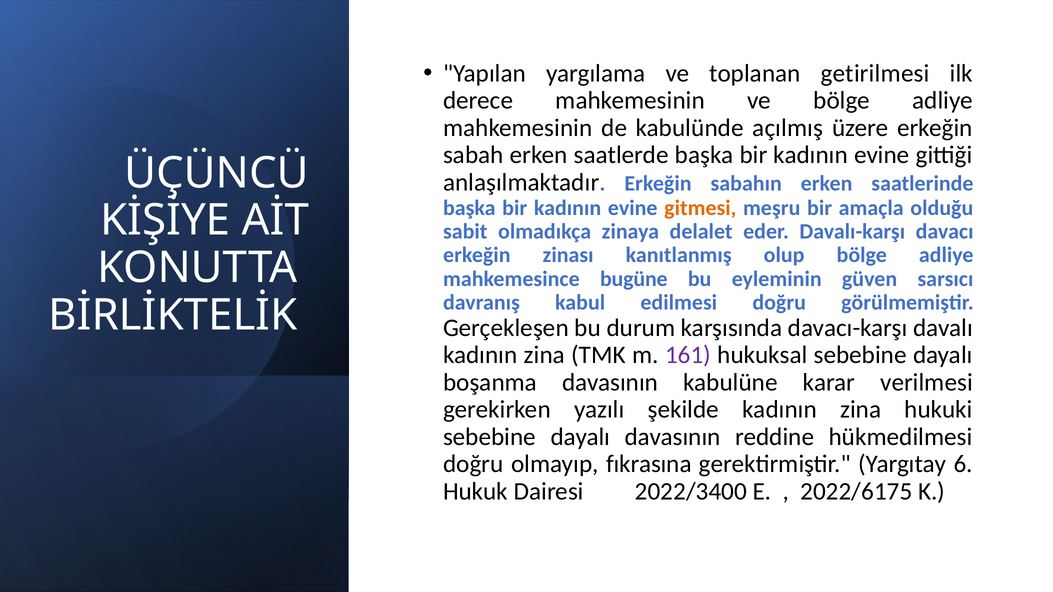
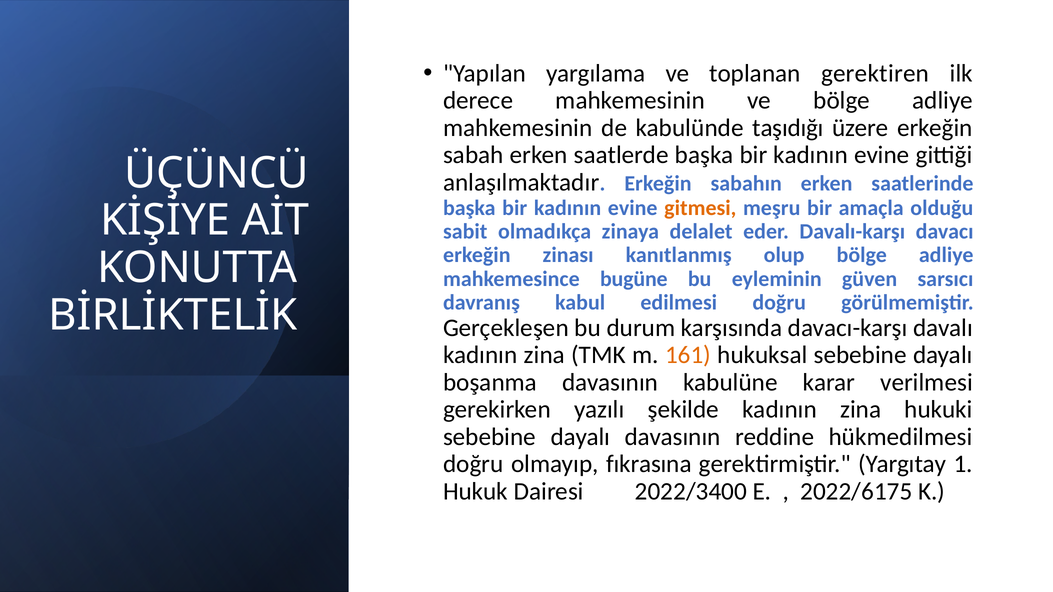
getirilmesi: getirilmesi -> gerektiren
açılmış: açılmış -> taşıdığı
161 colour: purple -> orange
6: 6 -> 1
